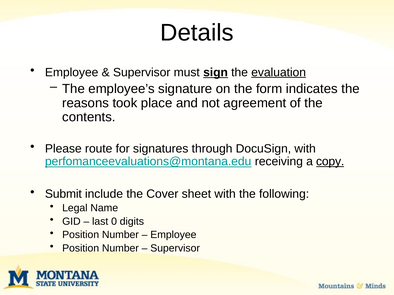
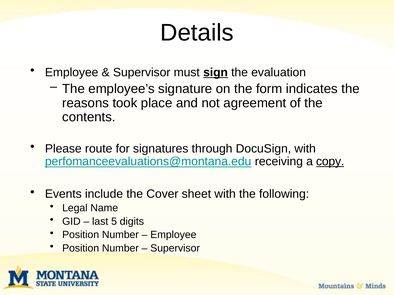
evaluation underline: present -> none
Submit: Submit -> Events
0: 0 -> 5
